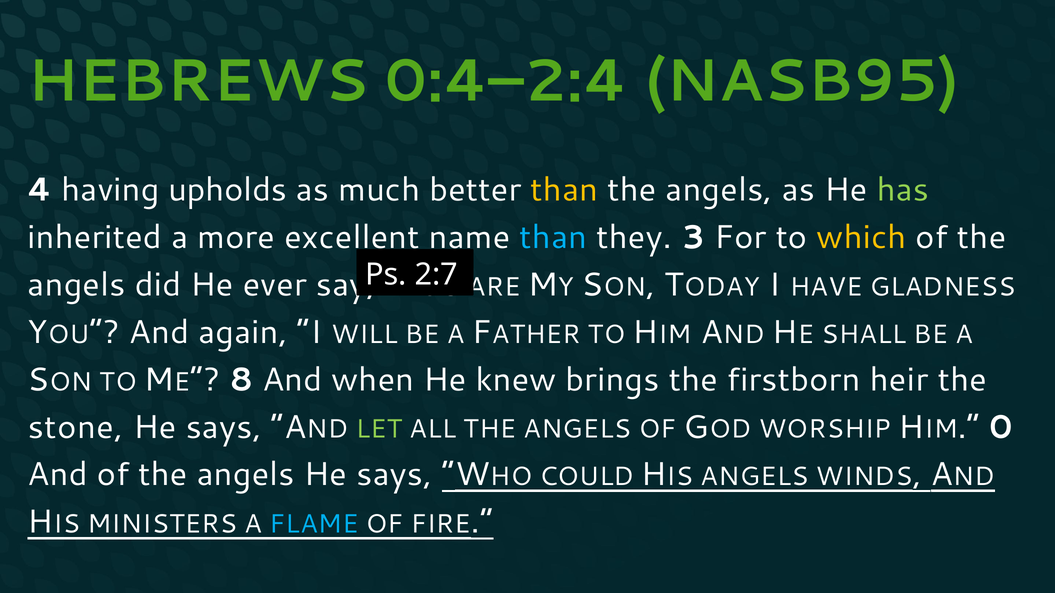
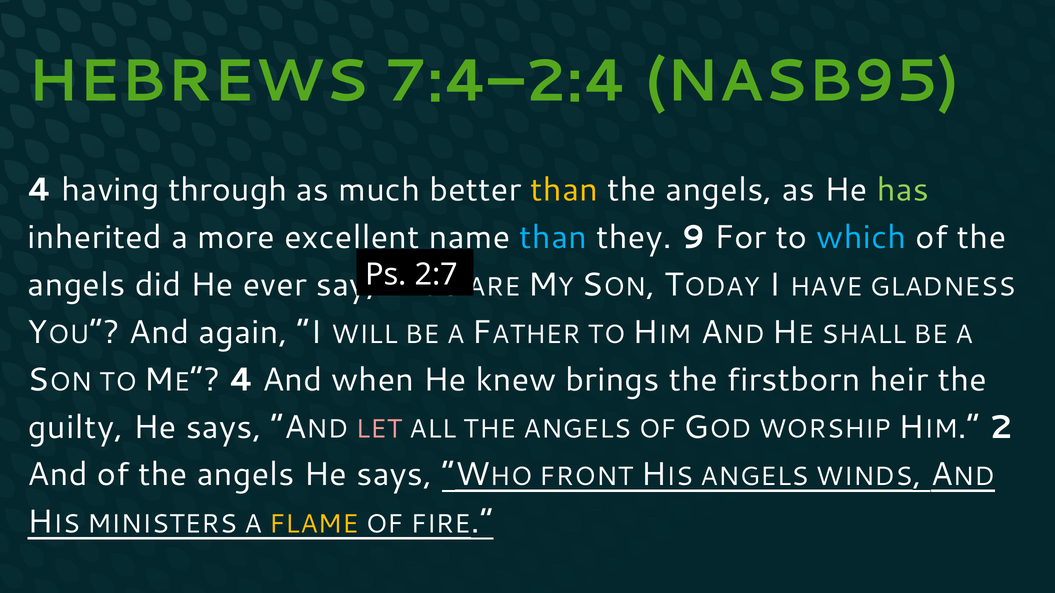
0:4–2:4: 0:4–2:4 -> 7:4–2:4
upholds: upholds -> through
3: 3 -> 9
which colour: yellow -> light blue
8 at (241, 380): 8 -> 4
stone: stone -> guilty
LET colour: light green -> pink
0: 0 -> 2
COULD: COULD -> FRONT
FLAME colour: light blue -> yellow
